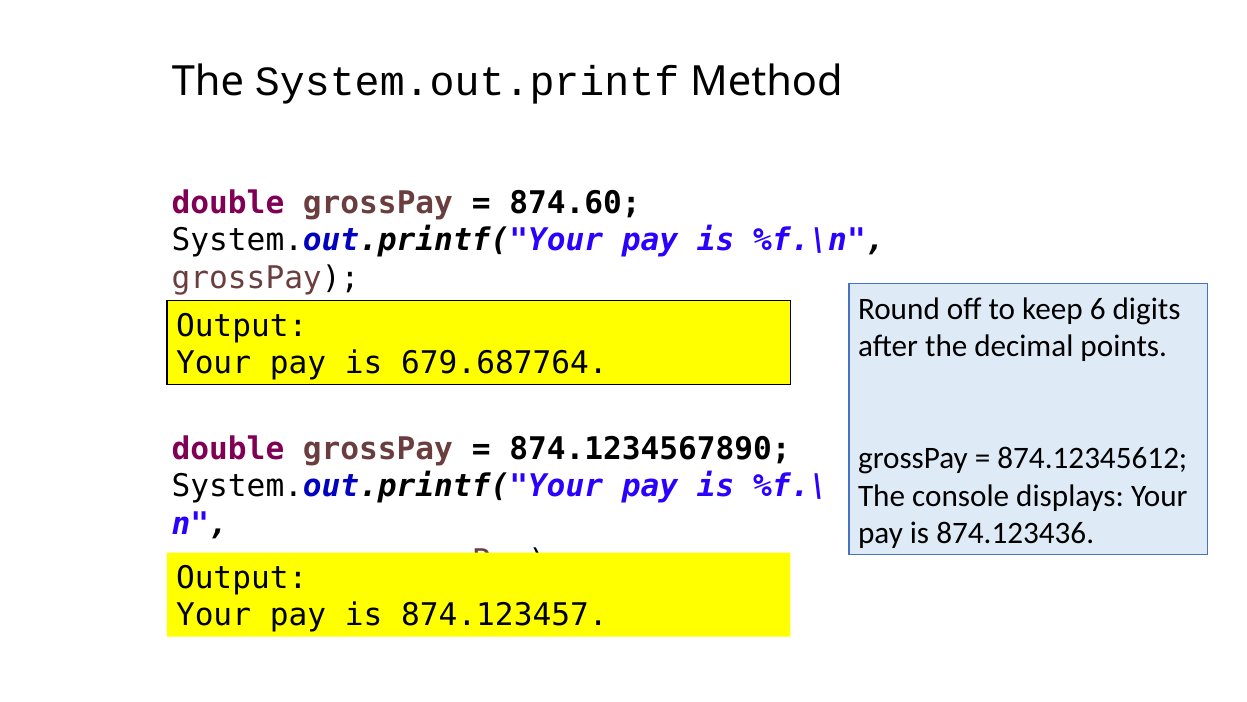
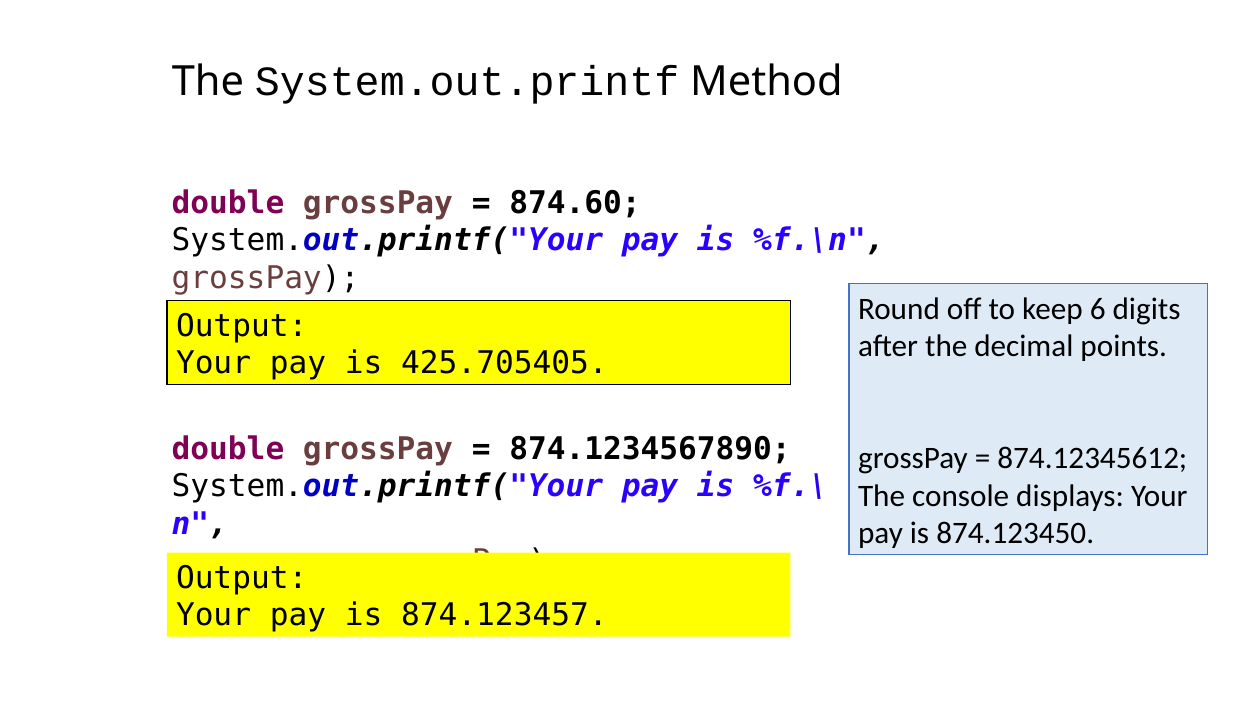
679.687764: 679.687764 -> 425.705405
874.123436: 874.123436 -> 874.123450
